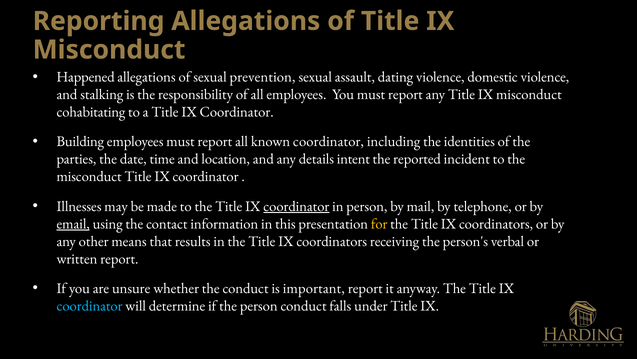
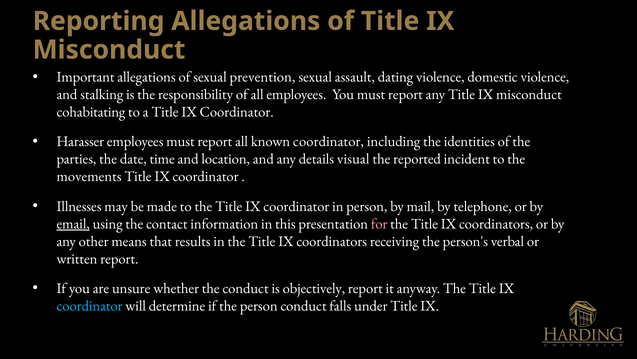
Happened: Happened -> Important
Building: Building -> Harasser
intent: intent -> visual
misconduct at (89, 176): misconduct -> movements
coordinator at (296, 206) underline: present -> none
for colour: yellow -> pink
important: important -> objectively
